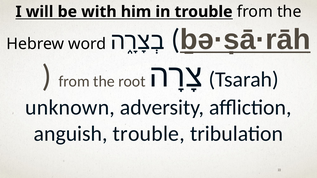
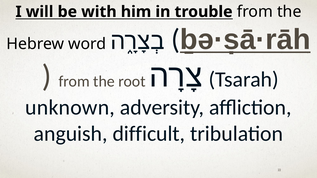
anguish trouble: trouble -> difficult
